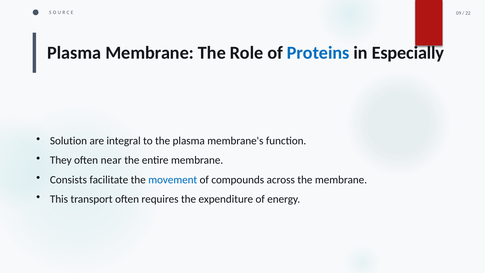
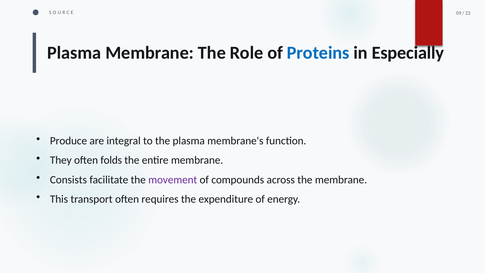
Solution: Solution -> Produce
near: near -> folds
movement colour: blue -> purple
